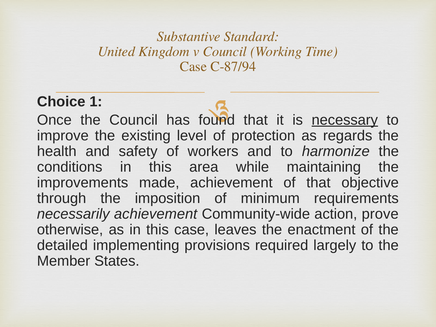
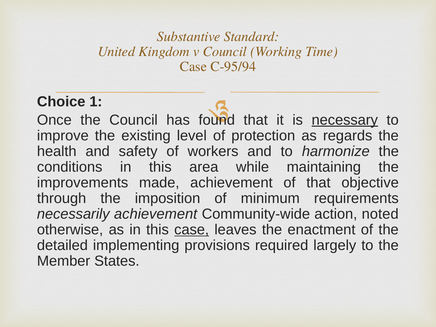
C-87/94: C-87/94 -> C-95/94
prove: prove -> noted
case at (192, 230) underline: none -> present
